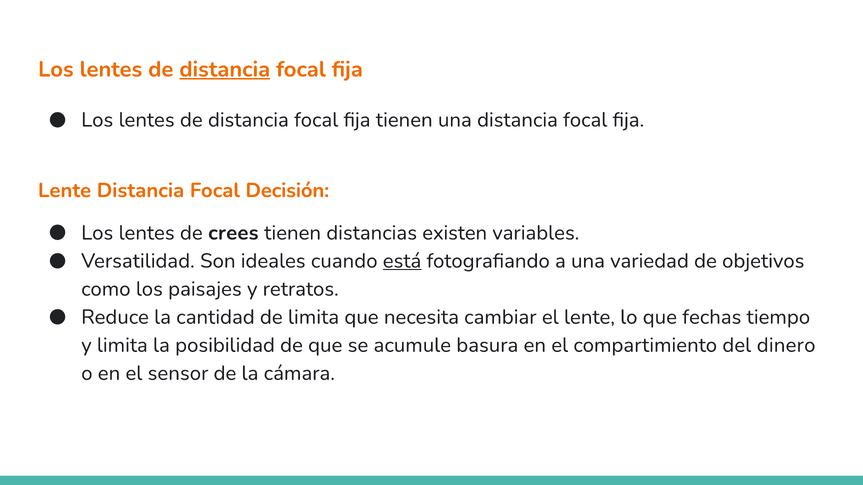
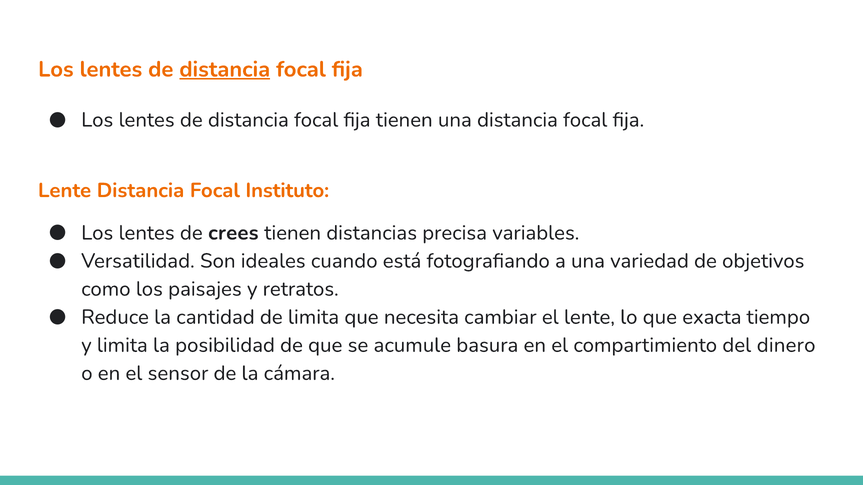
Decisión: Decisión -> Instituto
existen: existen -> precisa
está underline: present -> none
fechas: fechas -> exacta
